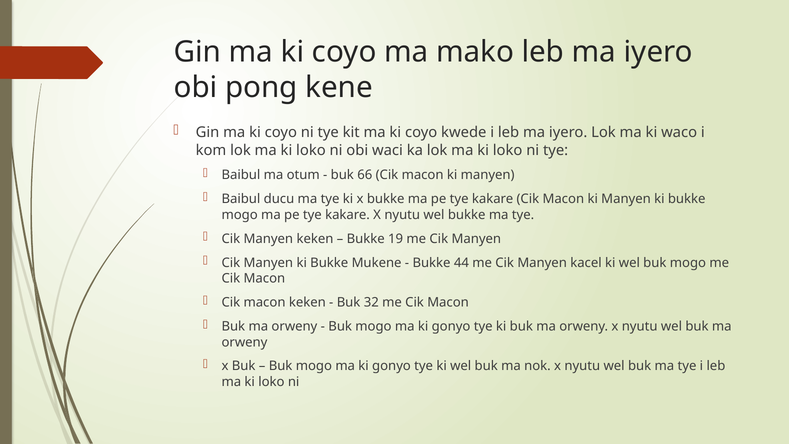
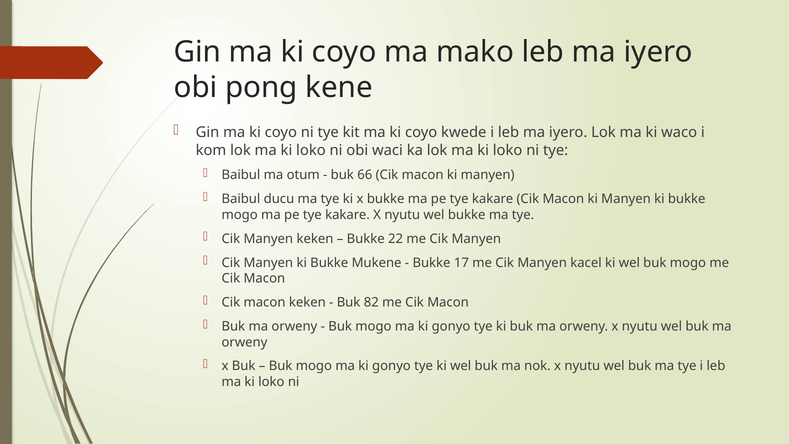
19: 19 -> 22
44: 44 -> 17
32: 32 -> 82
